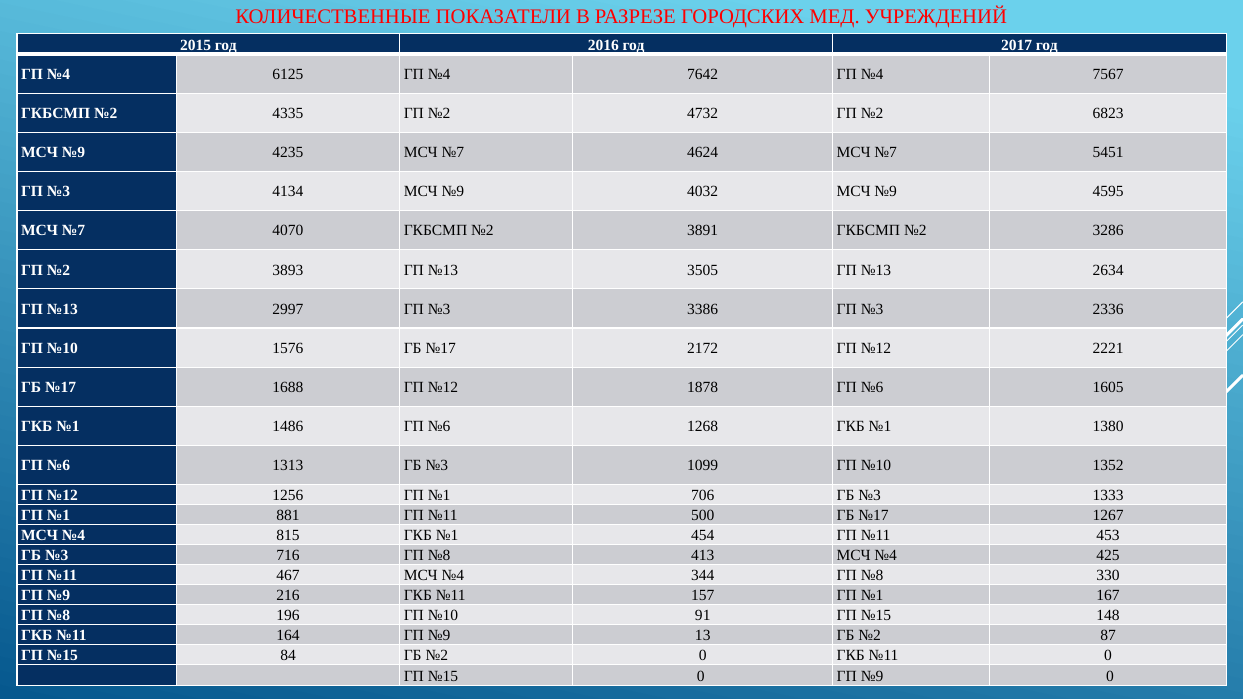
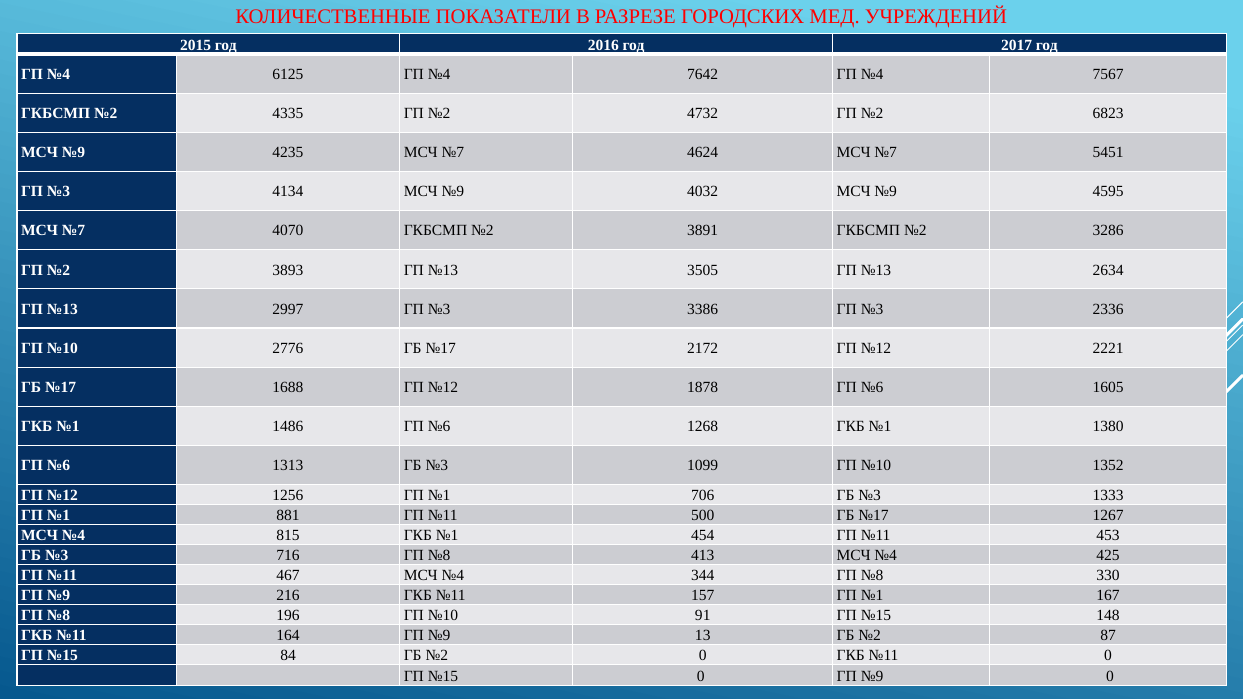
1576: 1576 -> 2776
